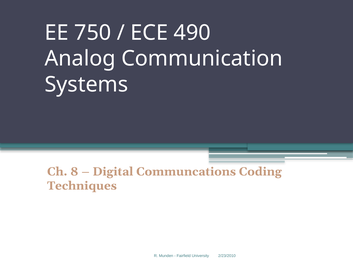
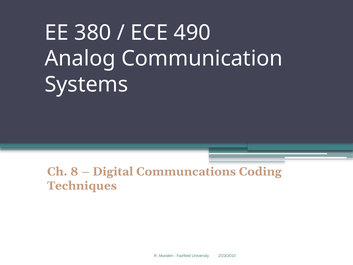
750: 750 -> 380
